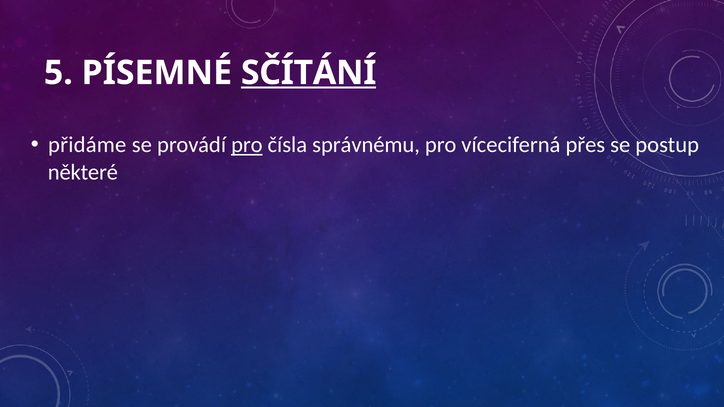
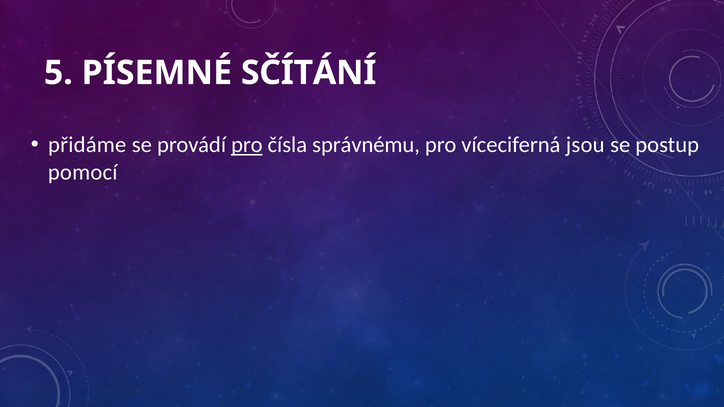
SČÍTÁNÍ underline: present -> none
přes: přes -> jsou
některé: některé -> pomocí
